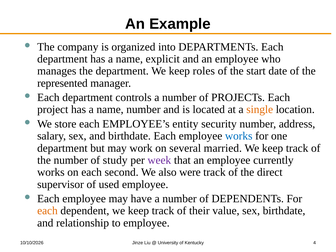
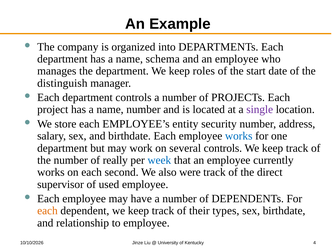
explicit: explicit -> schema
represented: represented -> distinguish
single colour: orange -> purple
several married: married -> controls
study: study -> really
week colour: purple -> blue
value: value -> types
